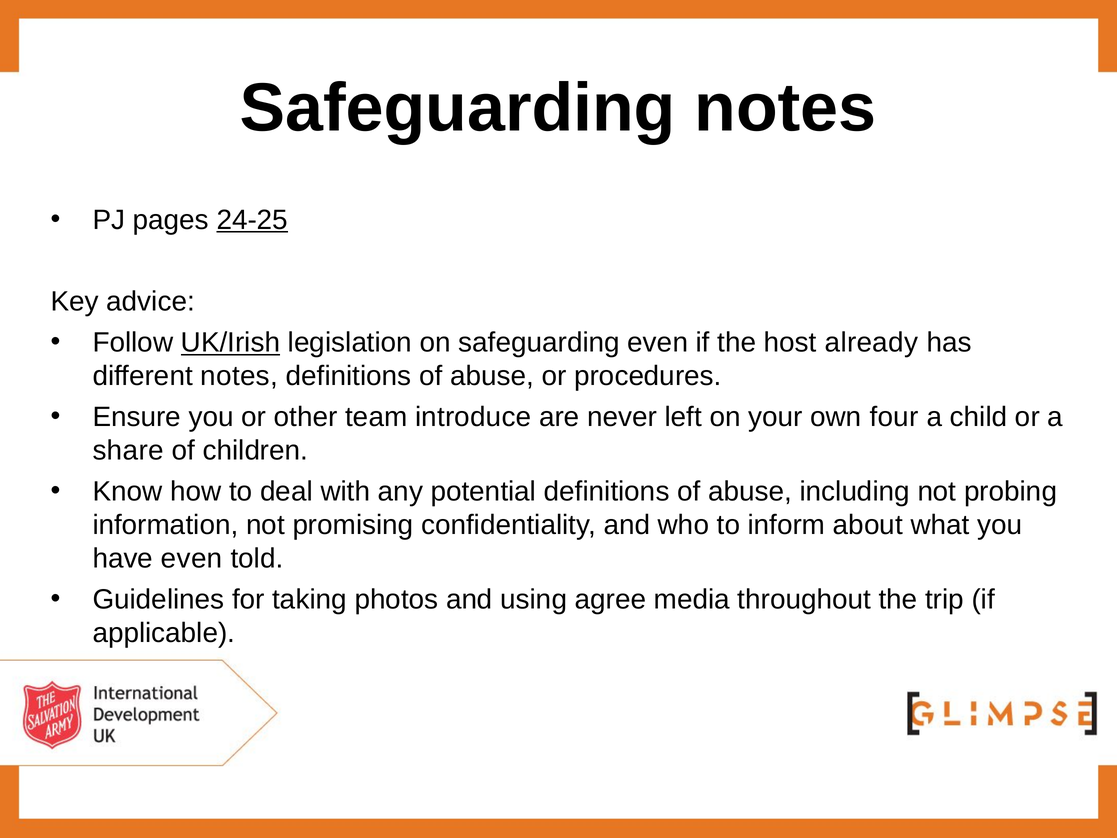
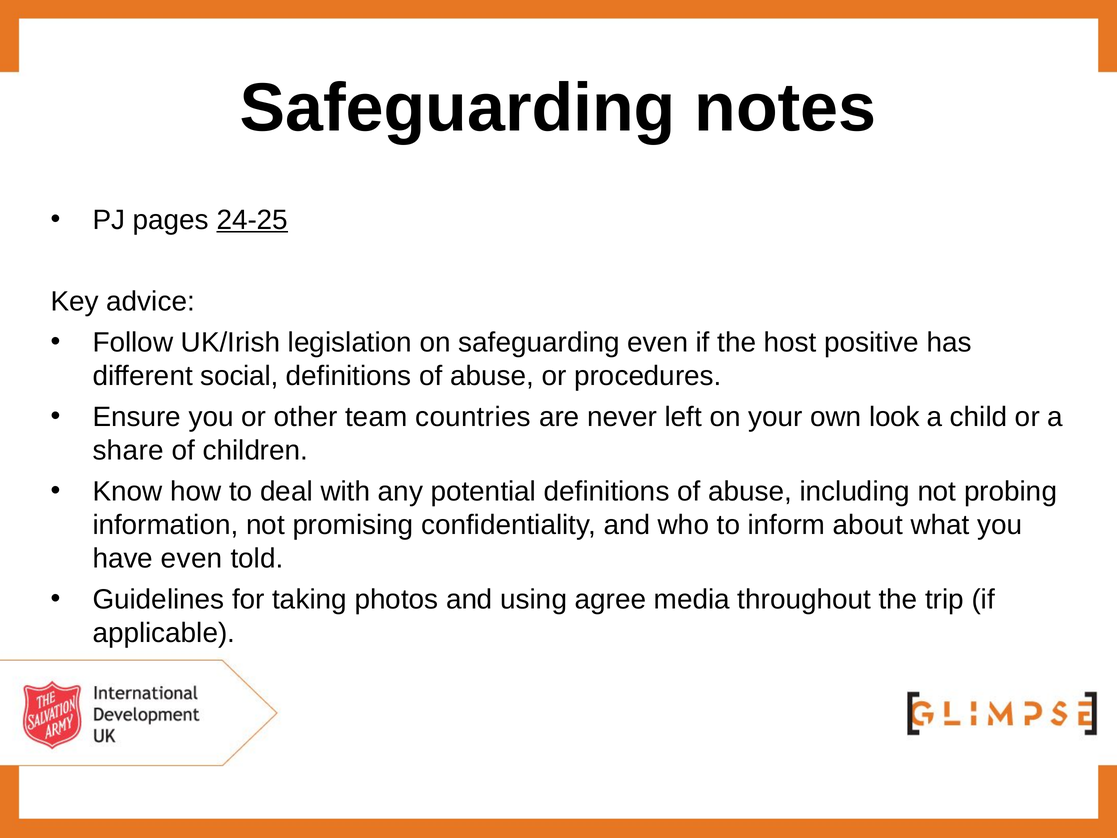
UK/Irish underline: present -> none
already: already -> positive
different notes: notes -> social
introduce: introduce -> countries
four: four -> look
